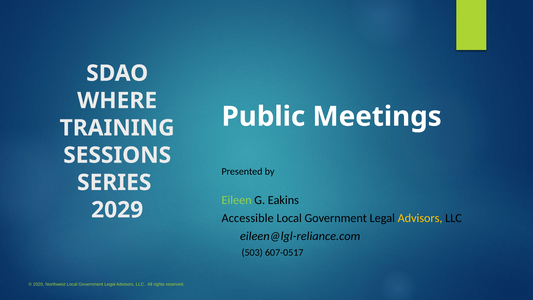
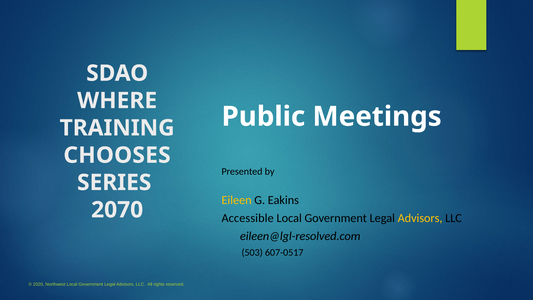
SESSIONS: SESSIONS -> CHOOSES
Eileen colour: light green -> yellow
2029: 2029 -> 2070
eileen@lgl-reliance.com: eileen@lgl-reliance.com -> eileen@lgl-resolved.com
